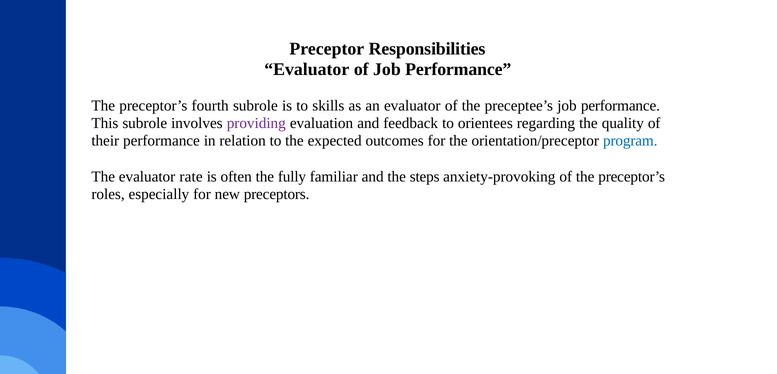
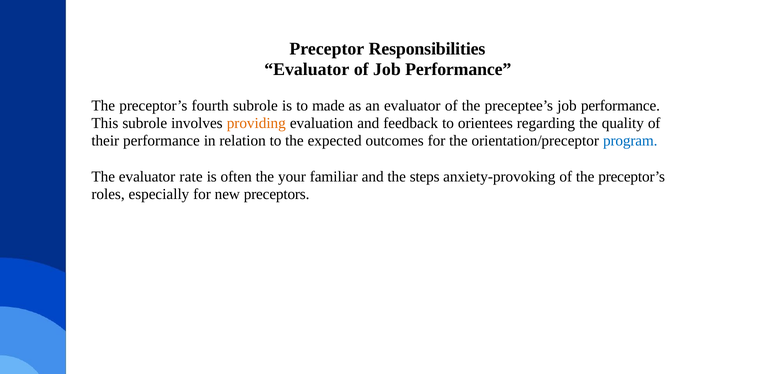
skills: skills -> made
providing colour: purple -> orange
fully: fully -> your
